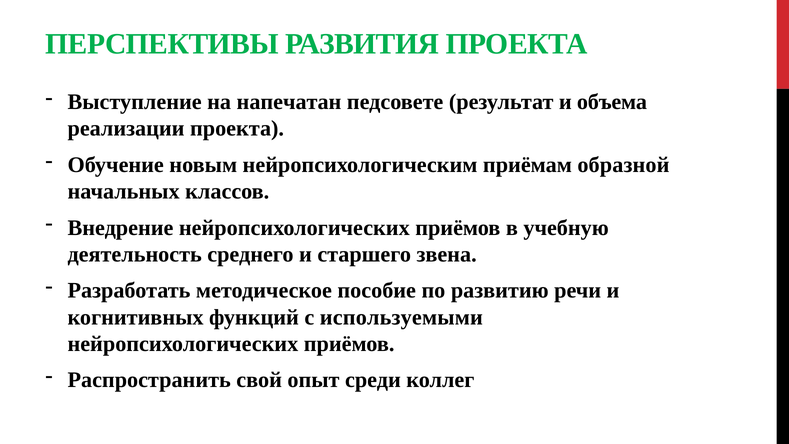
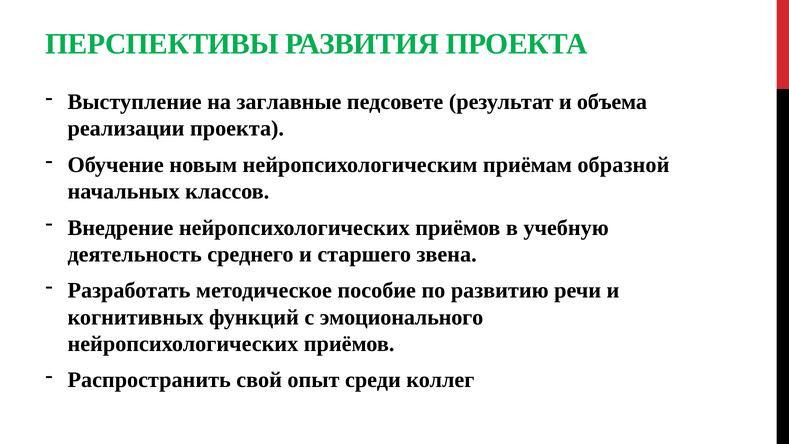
напечатан: напечатан -> заглавные
используемыми: используемыми -> эмоционального
